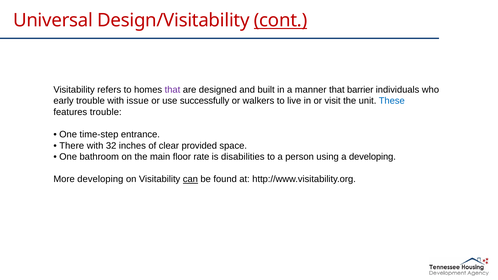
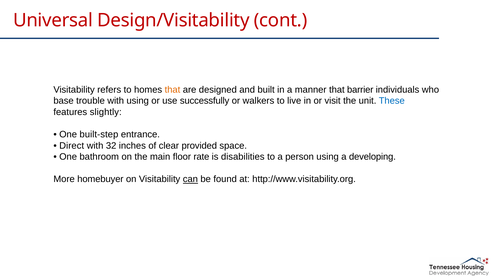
cont underline: present -> none
that at (172, 90) colour: purple -> orange
early: early -> base
with issue: issue -> using
features trouble: trouble -> slightly
time-step: time-step -> built-step
There: There -> Direct
More developing: developing -> homebuyer
